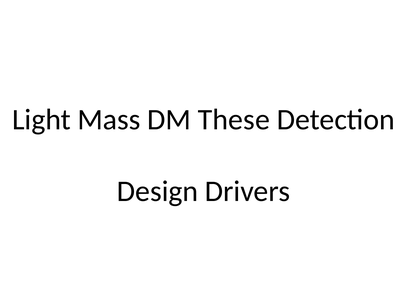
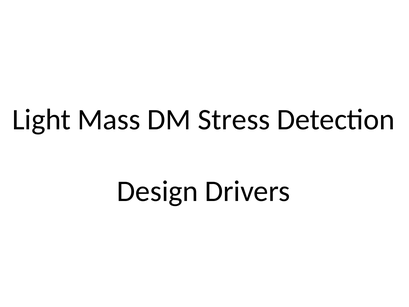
These: These -> Stress
